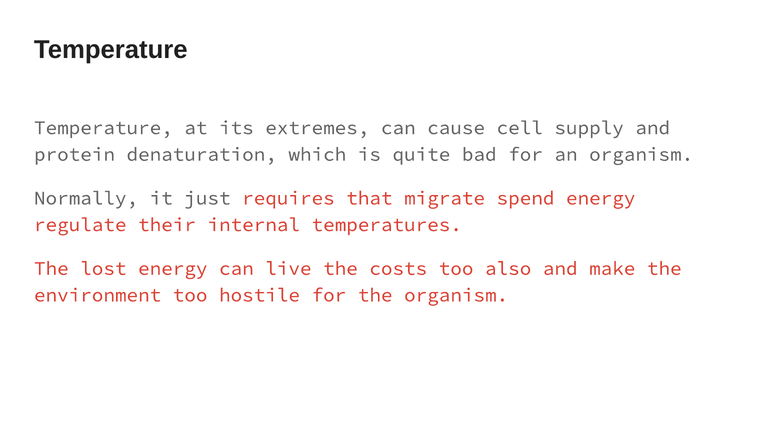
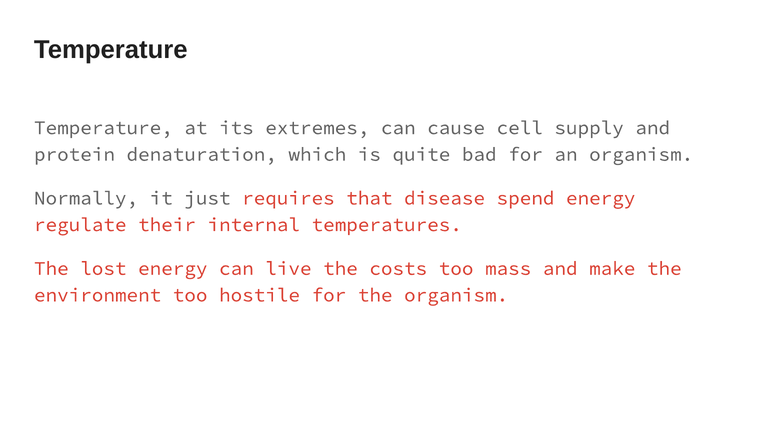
migrate: migrate -> disease
also: also -> mass
